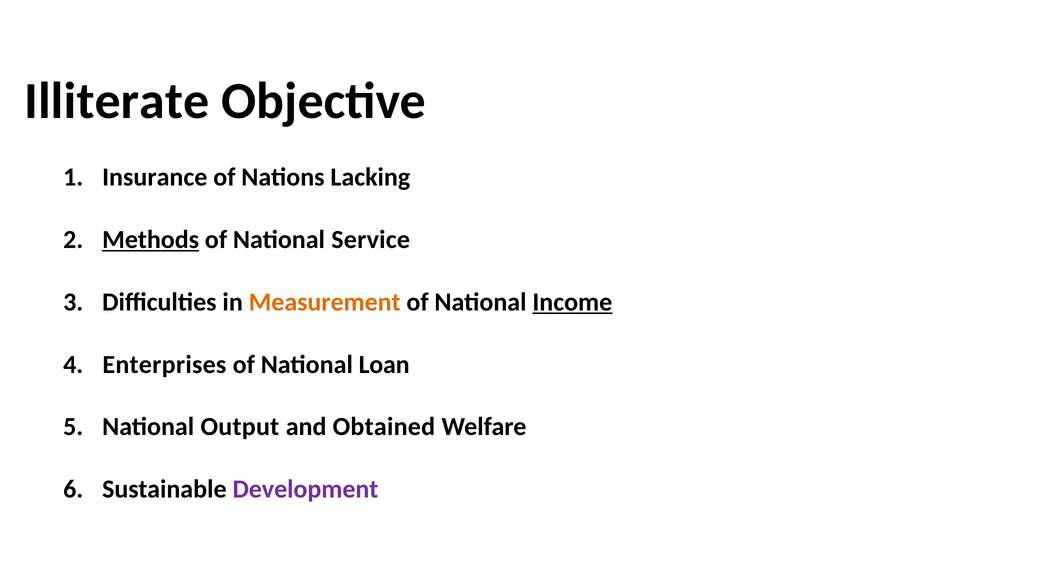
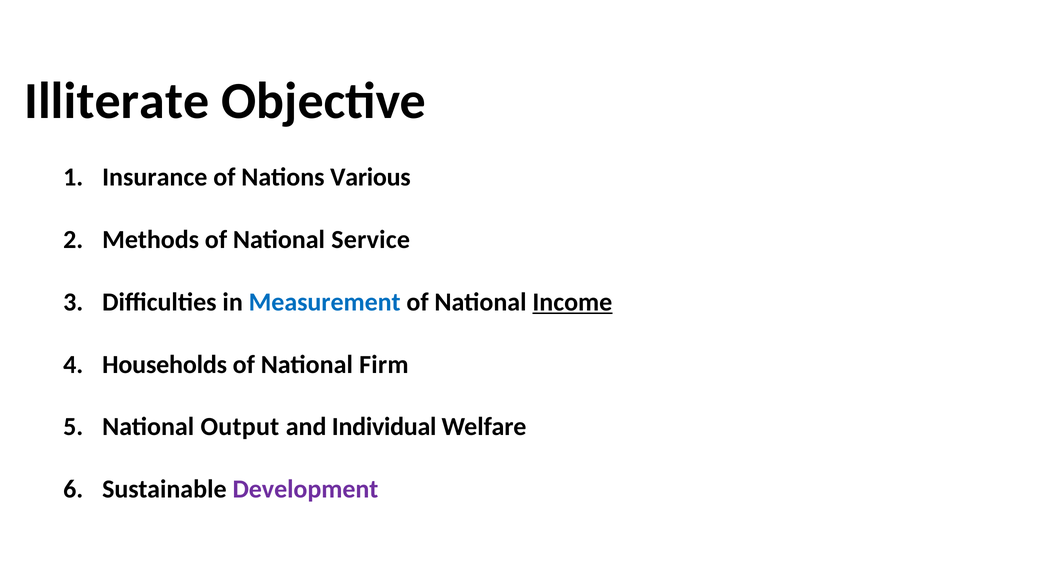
Lacking: Lacking -> Various
Methods underline: present -> none
Measurement colour: orange -> blue
Enterprises: Enterprises -> Households
Loan: Loan -> Firm
Obtained: Obtained -> Individual
